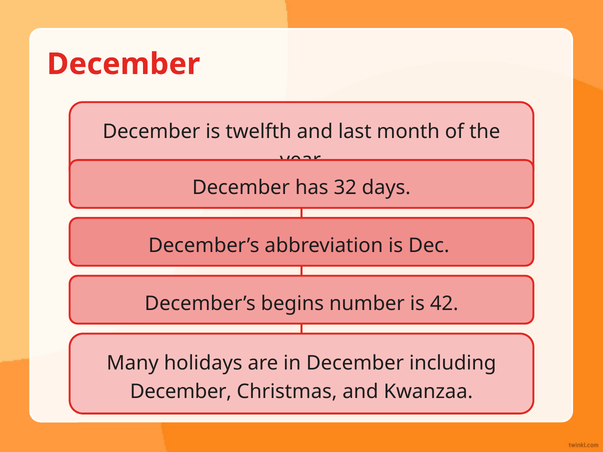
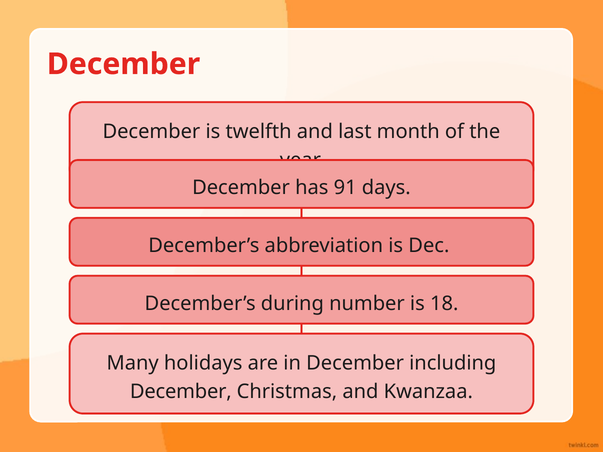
32: 32 -> 91
begins: begins -> during
42: 42 -> 18
